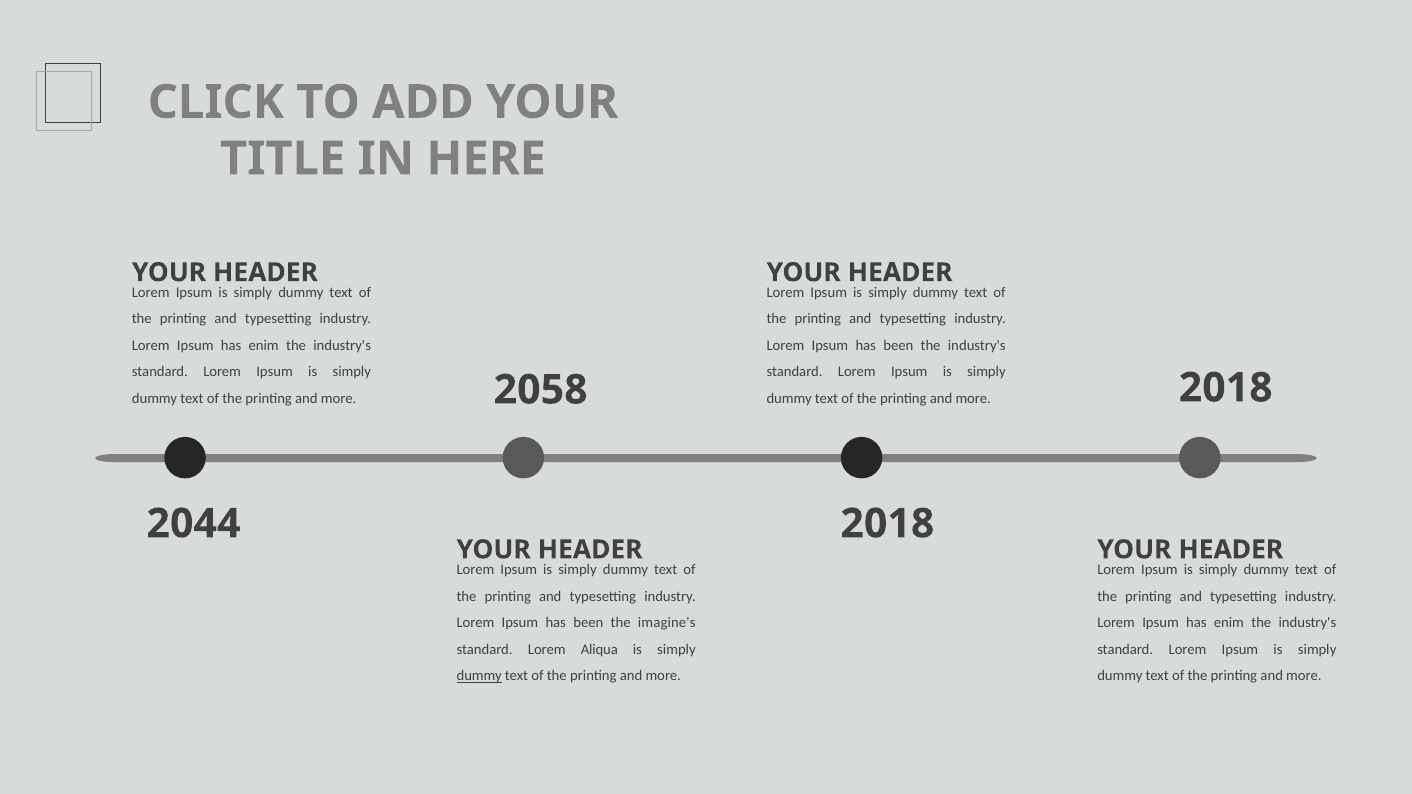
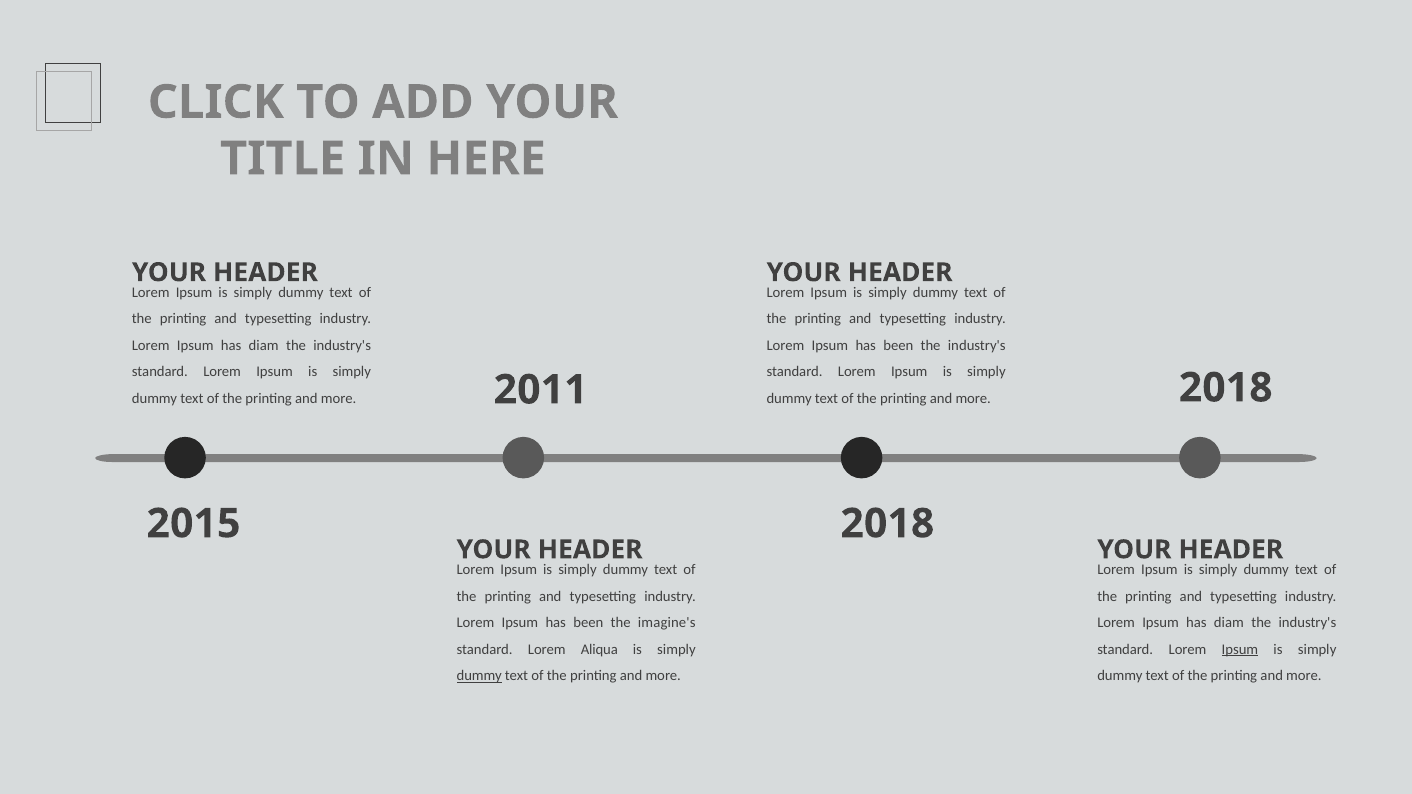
enim at (264, 346): enim -> diam
2058: 2058 -> 2011
2044: 2044 -> 2015
enim at (1229, 623): enim -> diam
Ipsum at (1240, 649) underline: none -> present
